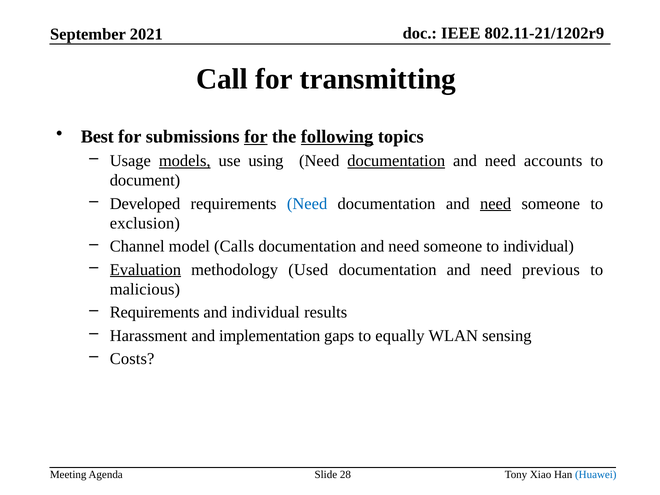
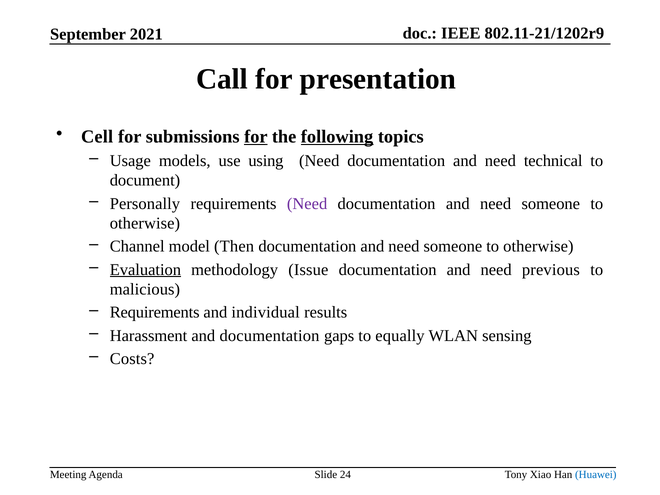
transmitting: transmitting -> presentation
Best: Best -> Cell
models underline: present -> none
documentation at (396, 161) underline: present -> none
accounts: accounts -> technical
Developed: Developed -> Personally
Need at (307, 204) colour: blue -> purple
need at (496, 204) underline: present -> none
exclusion at (145, 223): exclusion -> otherwise
Calls: Calls -> Then
individual at (539, 246): individual -> otherwise
Used: Used -> Issue
and implementation: implementation -> documentation
28: 28 -> 24
